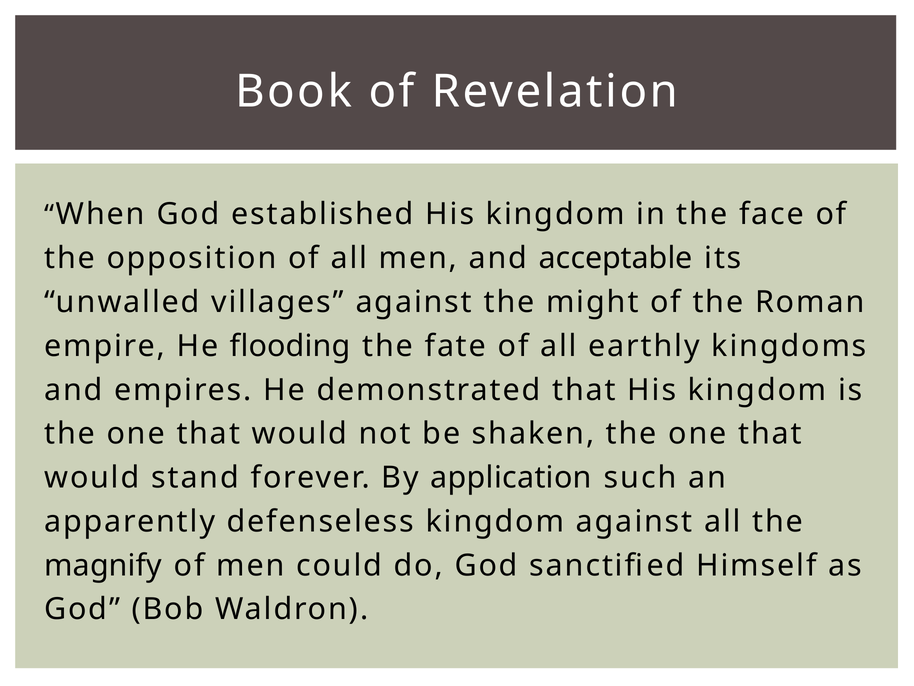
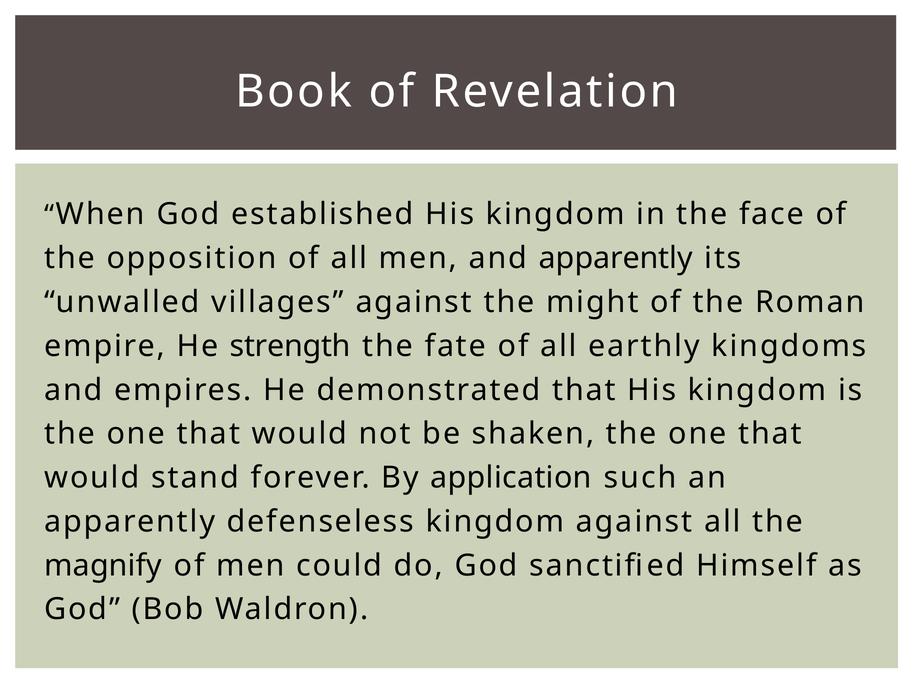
and acceptable: acceptable -> apparently
flooding: flooding -> strength
